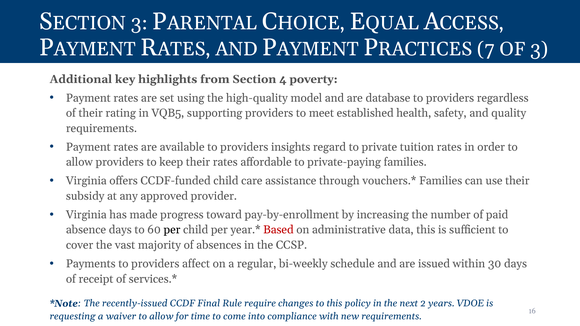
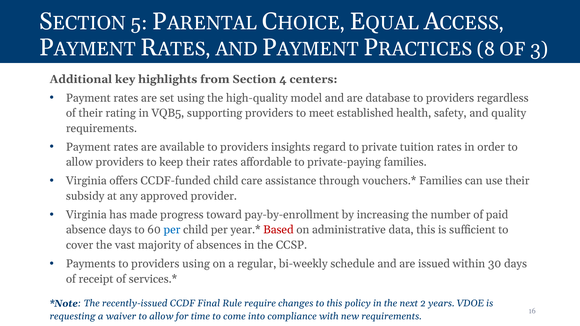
3 at (139, 23): 3 -> 5
7: 7 -> 8
poverty: poverty -> centers
per at (172, 230) colour: black -> blue
providers affect: affect -> using
